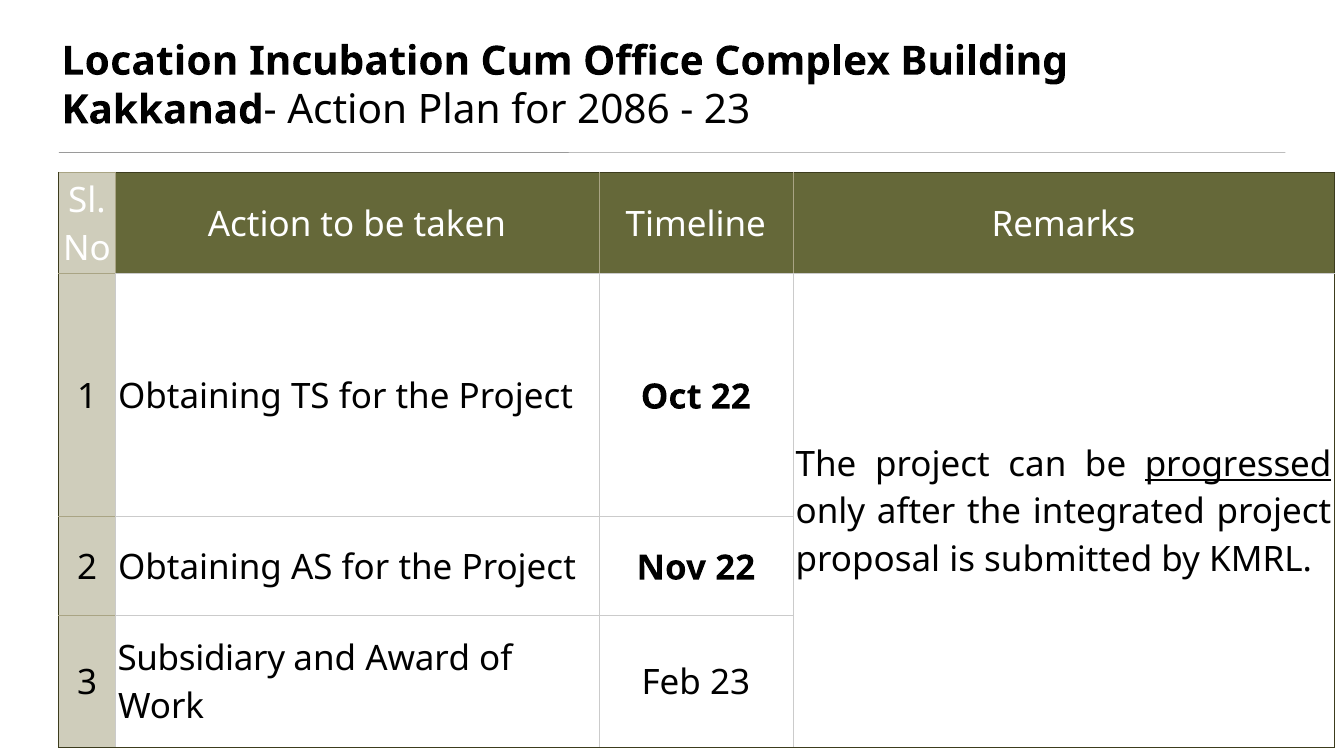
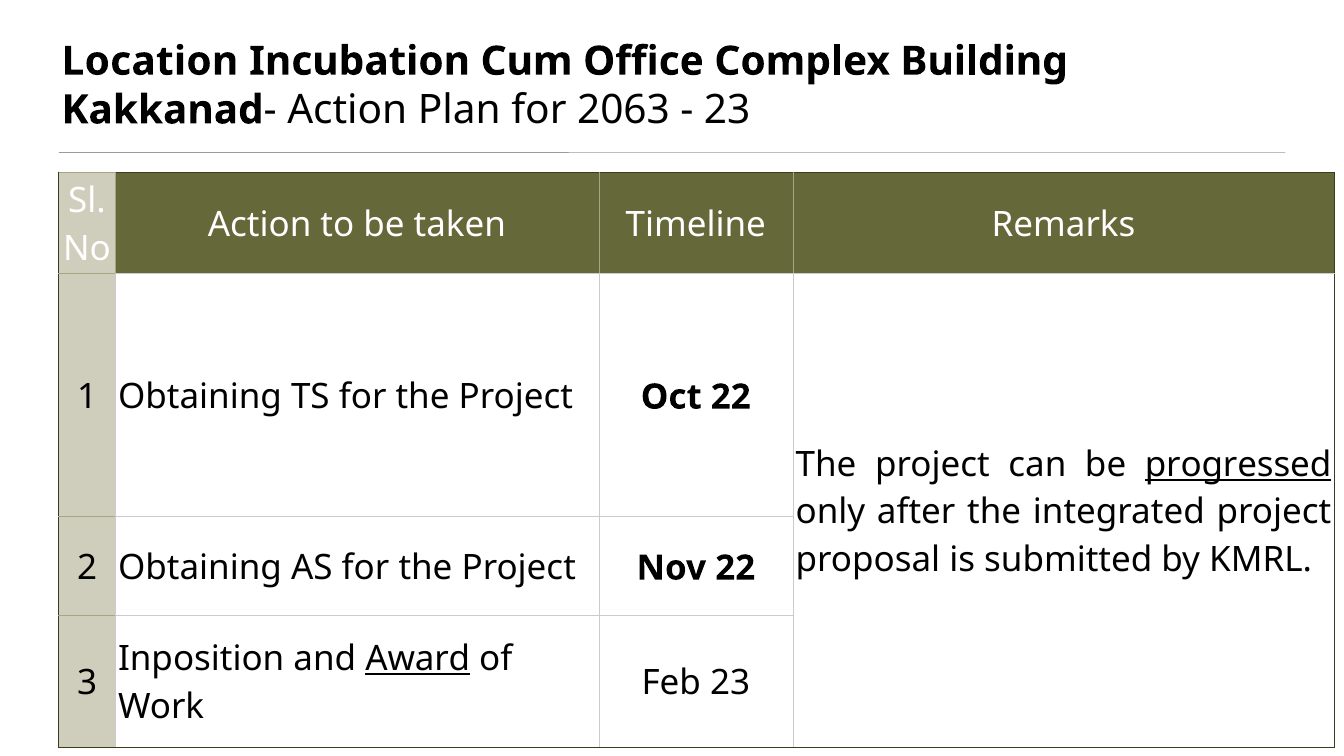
2086: 2086 -> 2063
Subsidiary: Subsidiary -> Inposition
Award underline: none -> present
